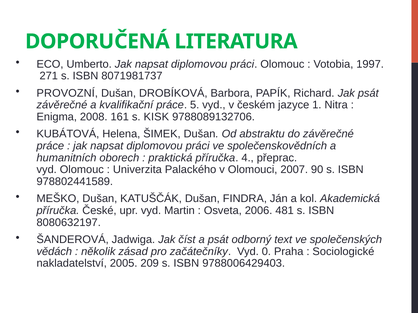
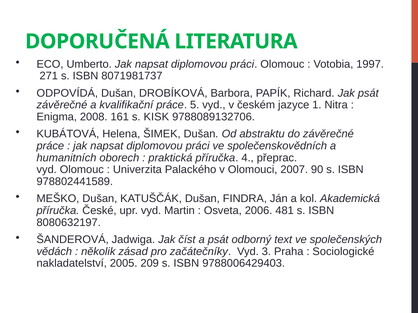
PROVOZNÍ: PROVOZNÍ -> ODPOVÍDÁ
0: 0 -> 3
